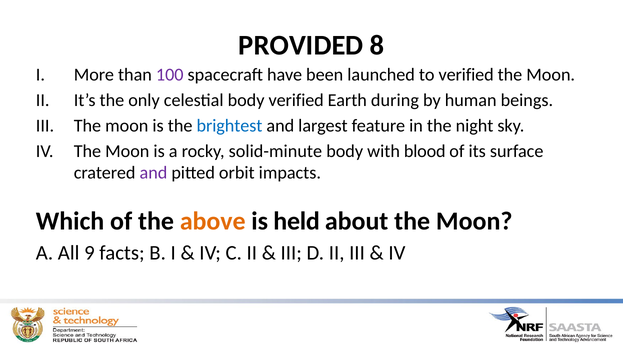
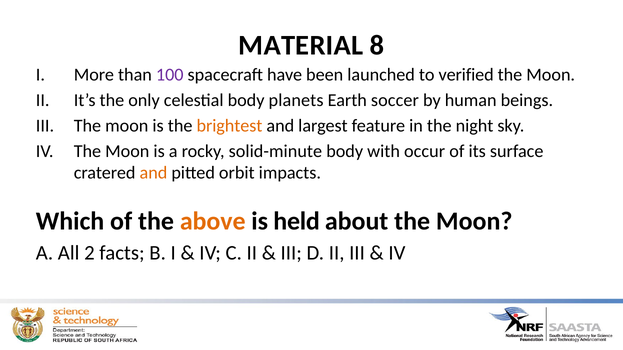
PROVIDED: PROVIDED -> MATERIAL
body verified: verified -> planets
during: during -> soccer
brightest colour: blue -> orange
blood: blood -> occur
and at (153, 173) colour: purple -> orange
9: 9 -> 2
